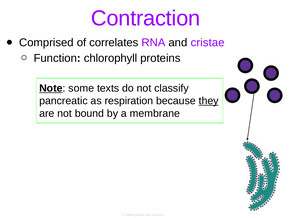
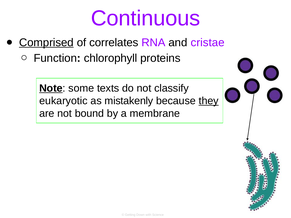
Contraction: Contraction -> Continuous
Comprised underline: none -> present
pancreatic: pancreatic -> eukaryotic
respiration: respiration -> mistakenly
